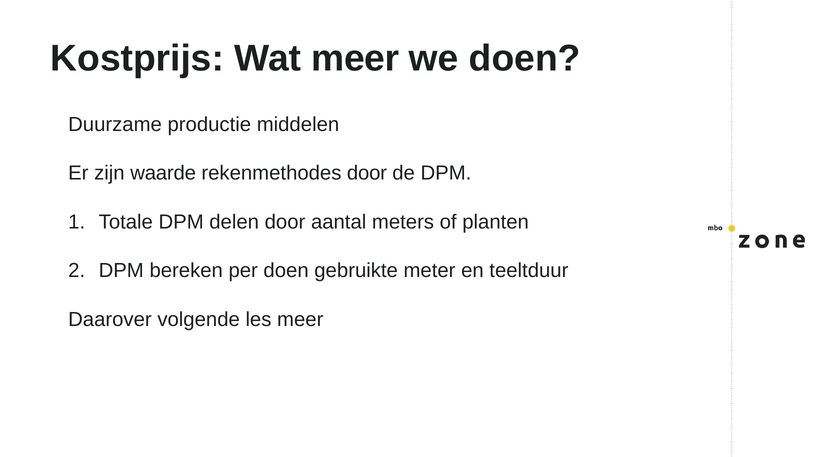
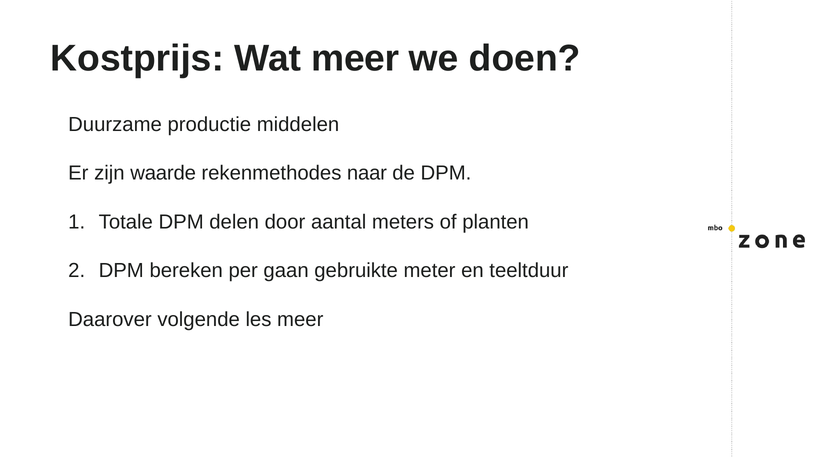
rekenmethodes door: door -> naar
per doen: doen -> gaan
